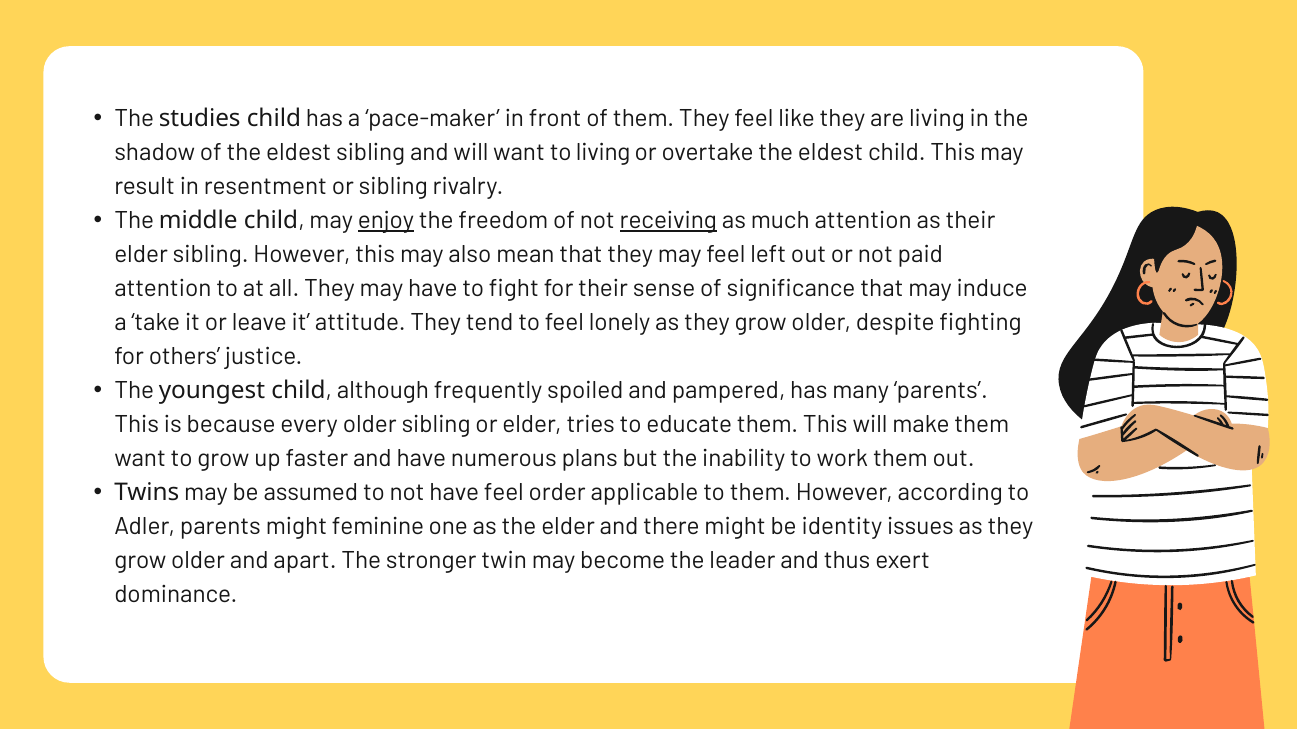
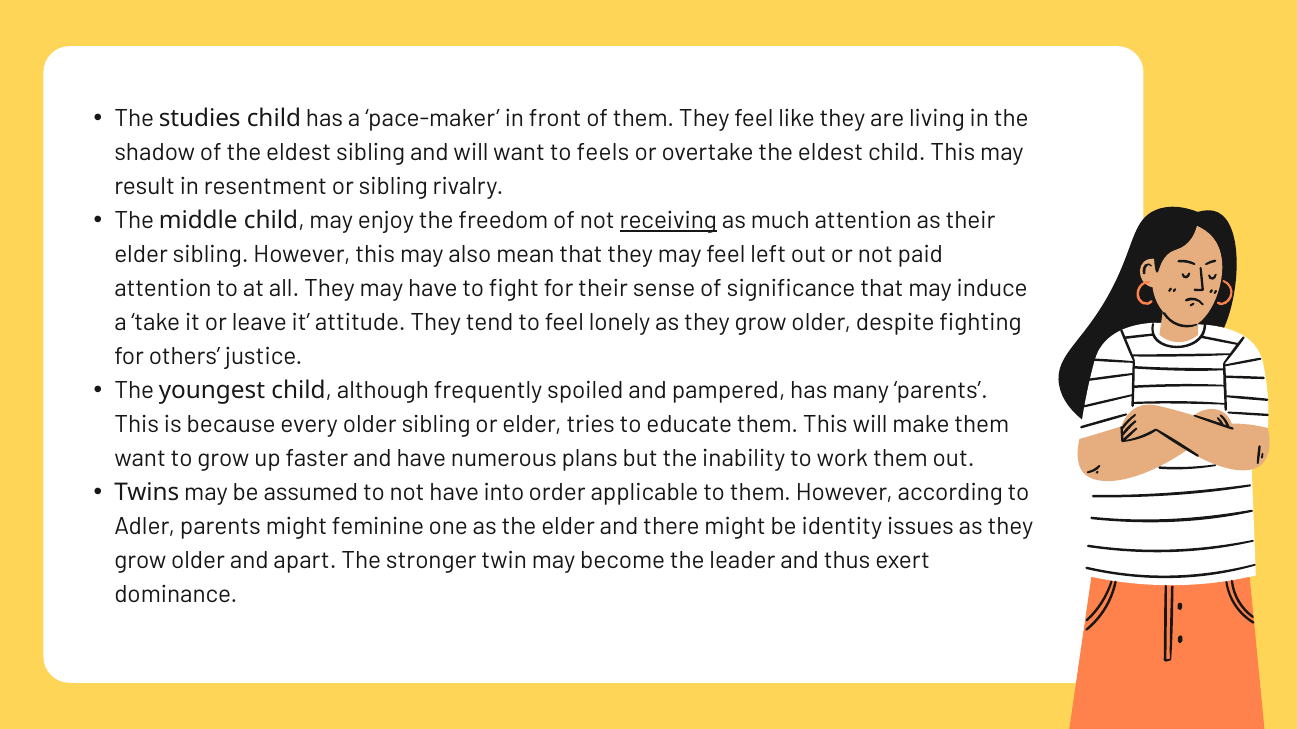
to living: living -> feels
enjoy underline: present -> none
have feel: feel -> into
